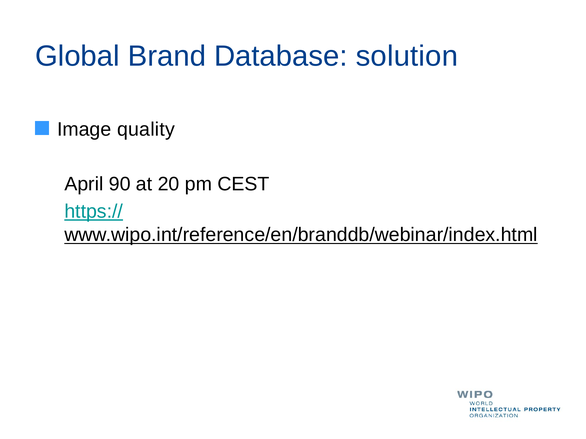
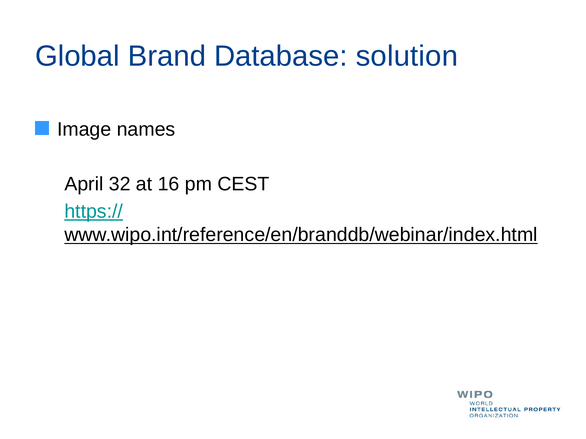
quality: quality -> names
90: 90 -> 32
20: 20 -> 16
